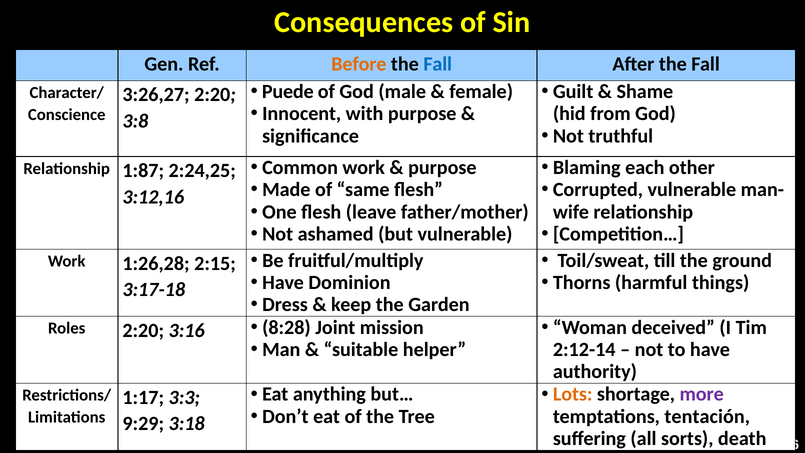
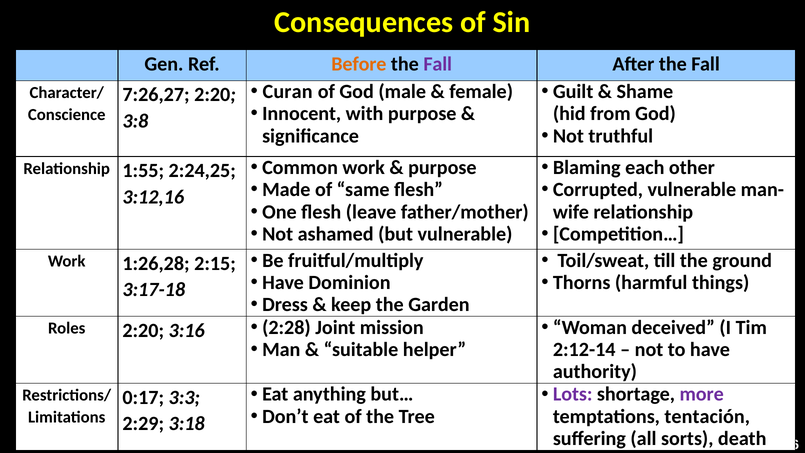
Fall at (438, 64) colour: blue -> purple
Puede: Puede -> Curan
3:26,27: 3:26,27 -> 7:26,27
1:87: 1:87 -> 1:55
8:28: 8:28 -> 2:28
Lots colour: orange -> purple
1:17: 1:17 -> 0:17
9:29: 9:29 -> 2:29
